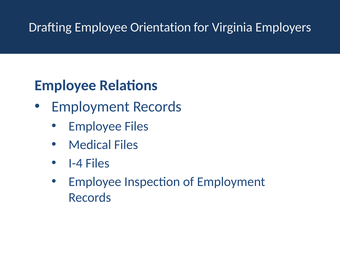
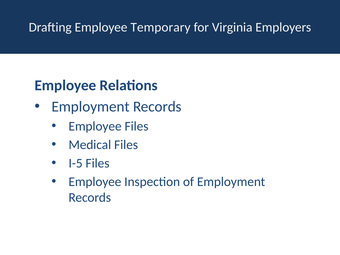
Orientation: Orientation -> Temporary
I-4: I-4 -> I-5
